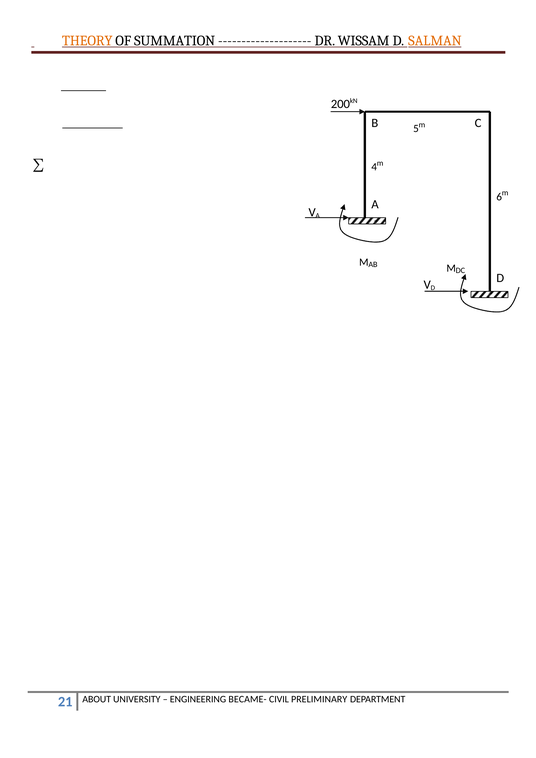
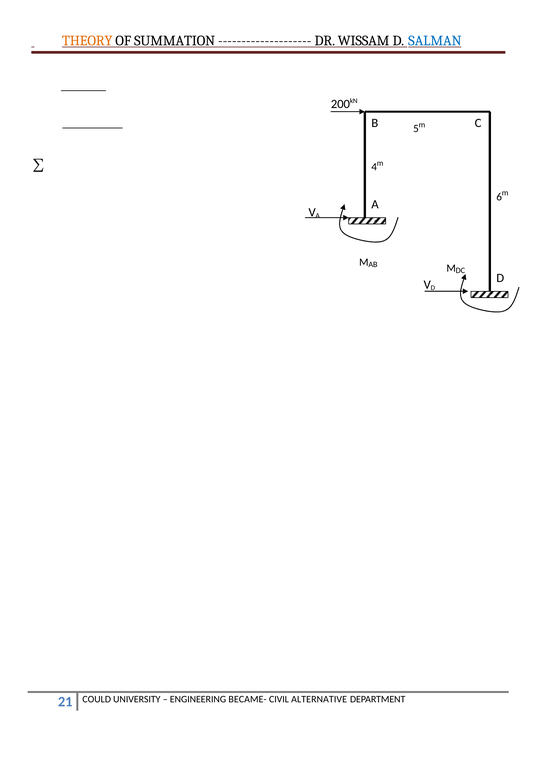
SALMAN colour: orange -> blue
ABOUT: ABOUT -> COULD
PRELIMINARY: PRELIMINARY -> ALTERNATIVE
